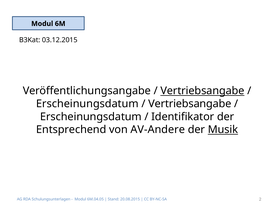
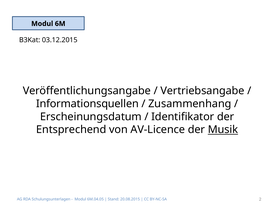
Vertriebsangabe at (202, 91) underline: present -> none
Erscheinungsdatum at (87, 104): Erscheinungsdatum -> Informationsquellen
Vertriebsangabe at (190, 104): Vertriebsangabe -> Zusammenhang
AV-Andere: AV-Andere -> AV-Licence
